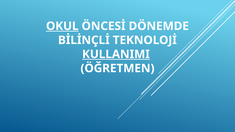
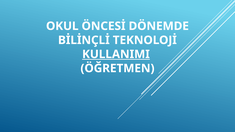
OKUL underline: present -> none
